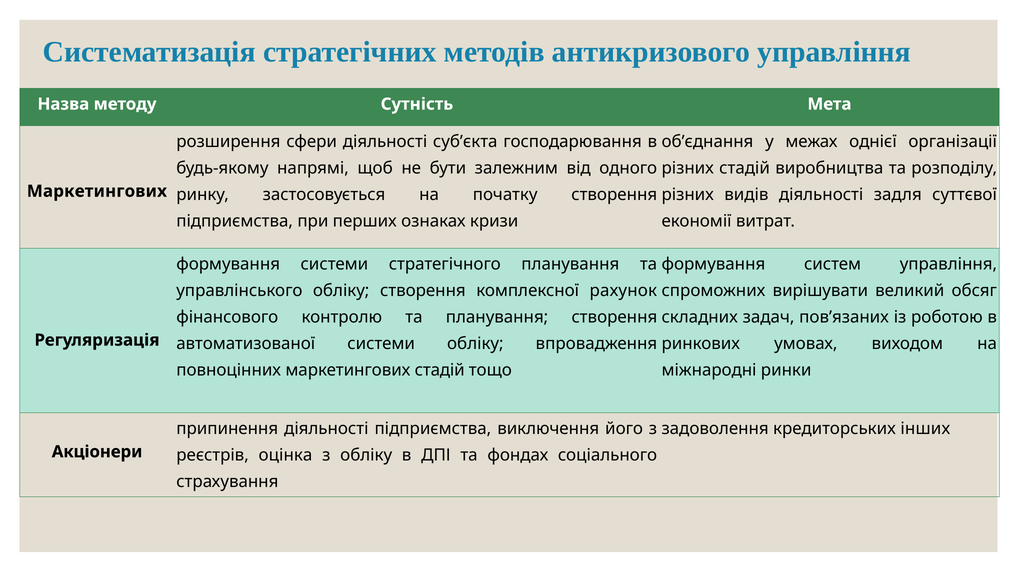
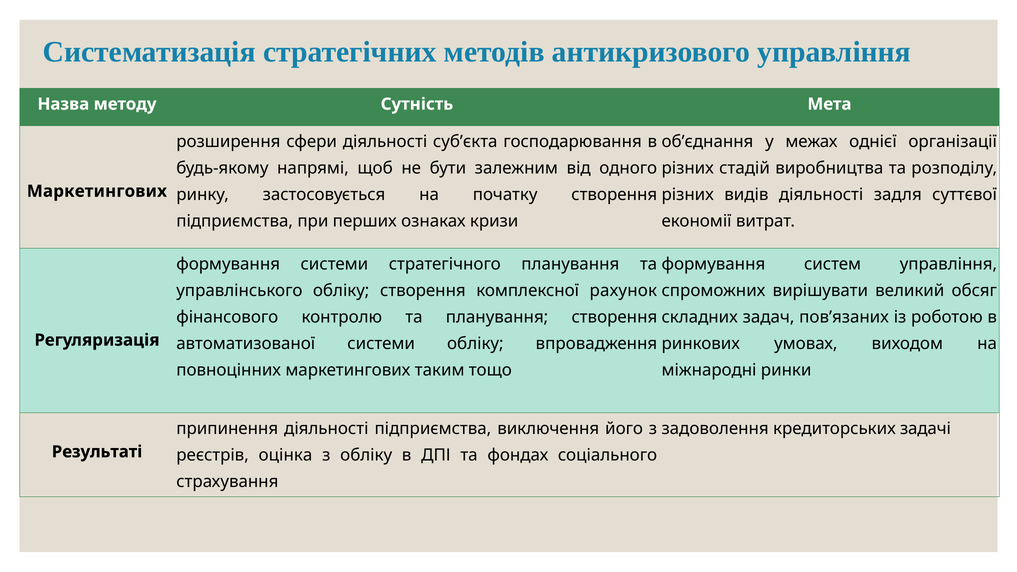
маркетингових стадій: стадій -> таким
інших: інших -> задачі
Акціонери: Акціонери -> Результаті
